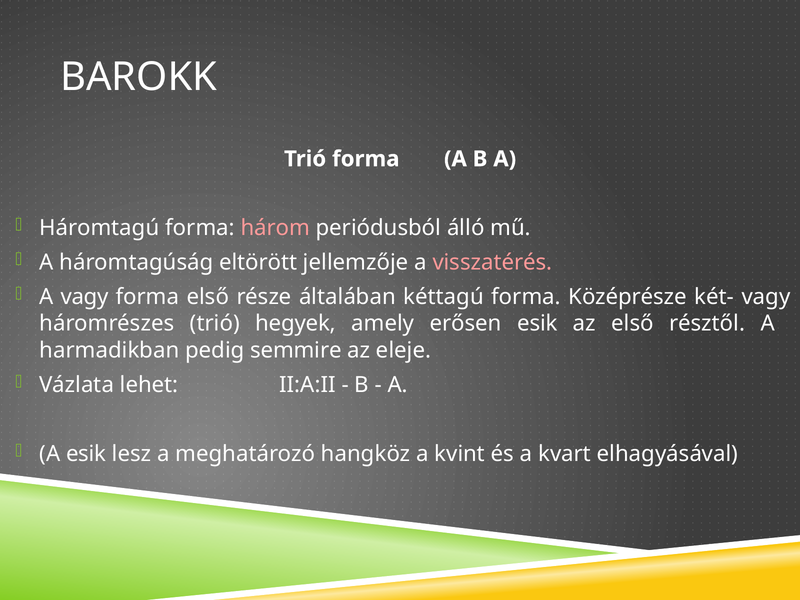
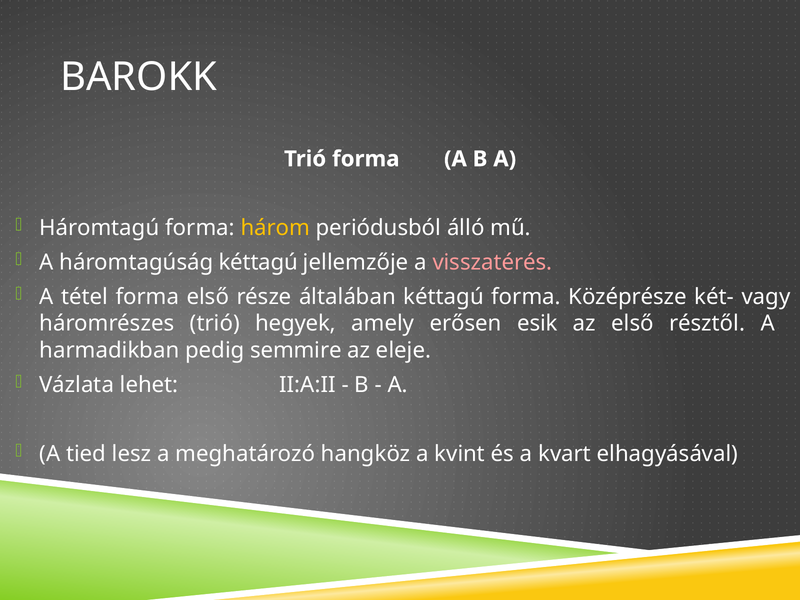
három colour: pink -> yellow
háromtagúság eltörött: eltörött -> kéttagú
A vagy: vagy -> tétel
A esik: esik -> tied
